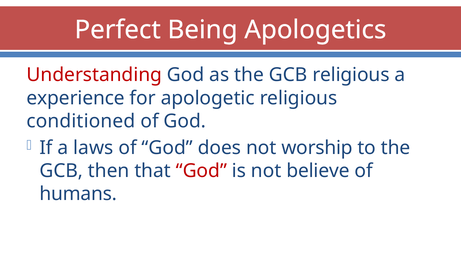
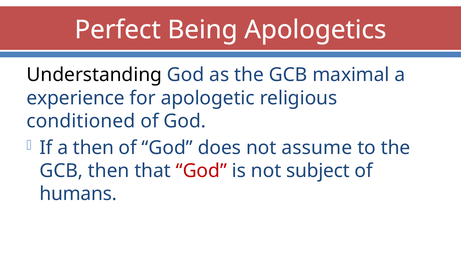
Understanding colour: red -> black
GCB religious: religious -> maximal
a laws: laws -> then
worship: worship -> assume
believe: believe -> subject
